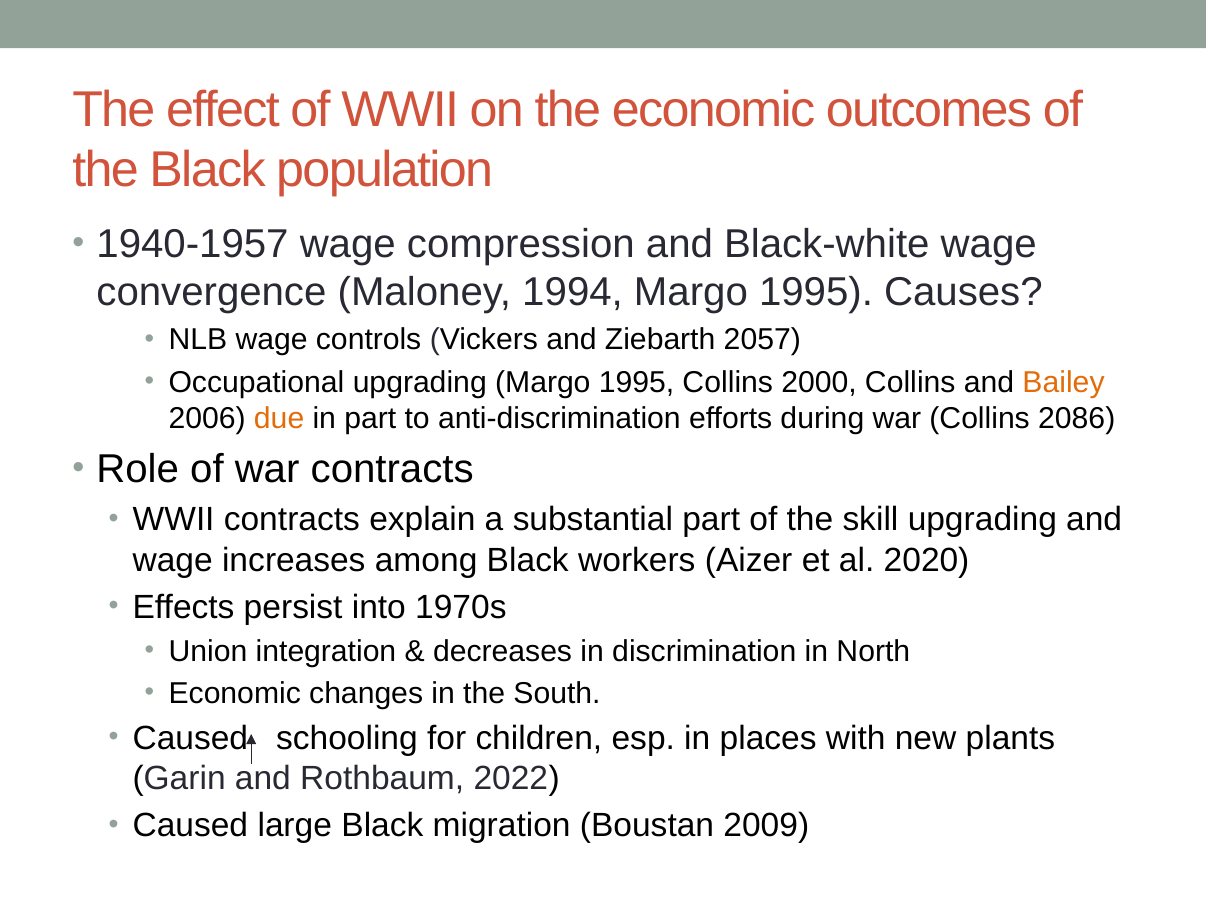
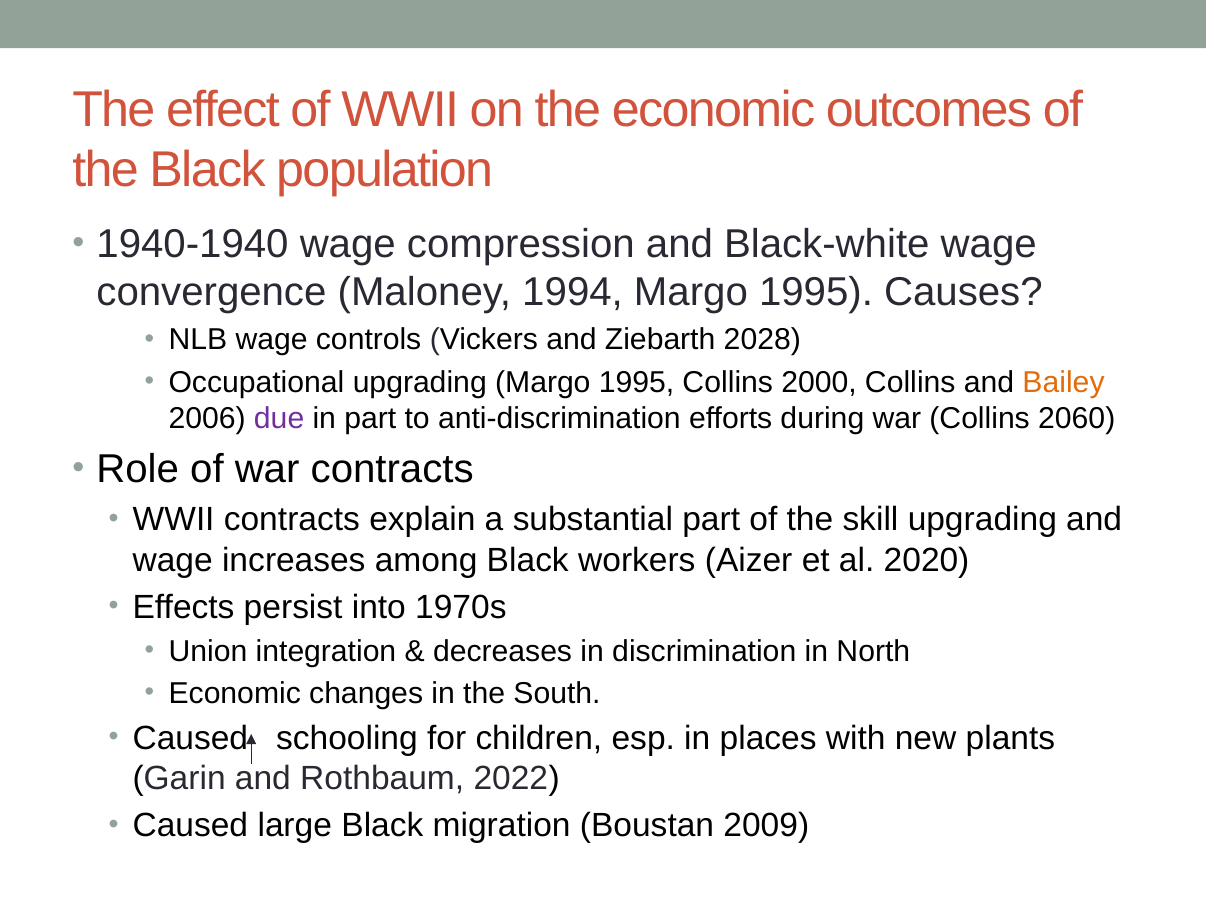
1940-1957: 1940-1957 -> 1940-1940
2057: 2057 -> 2028
due colour: orange -> purple
2086: 2086 -> 2060
